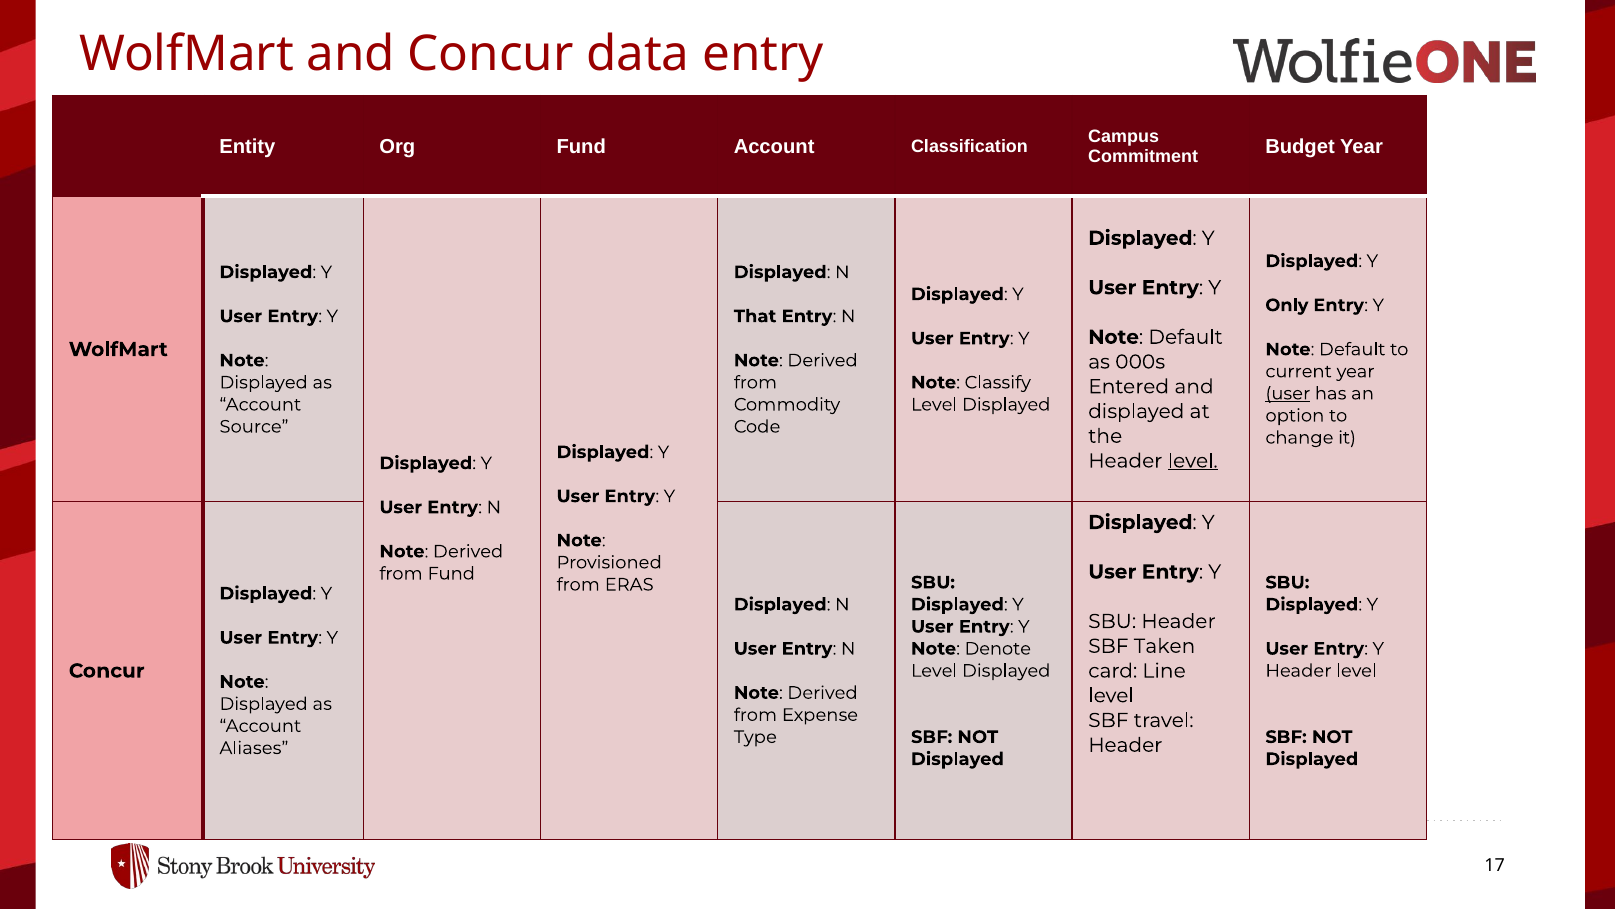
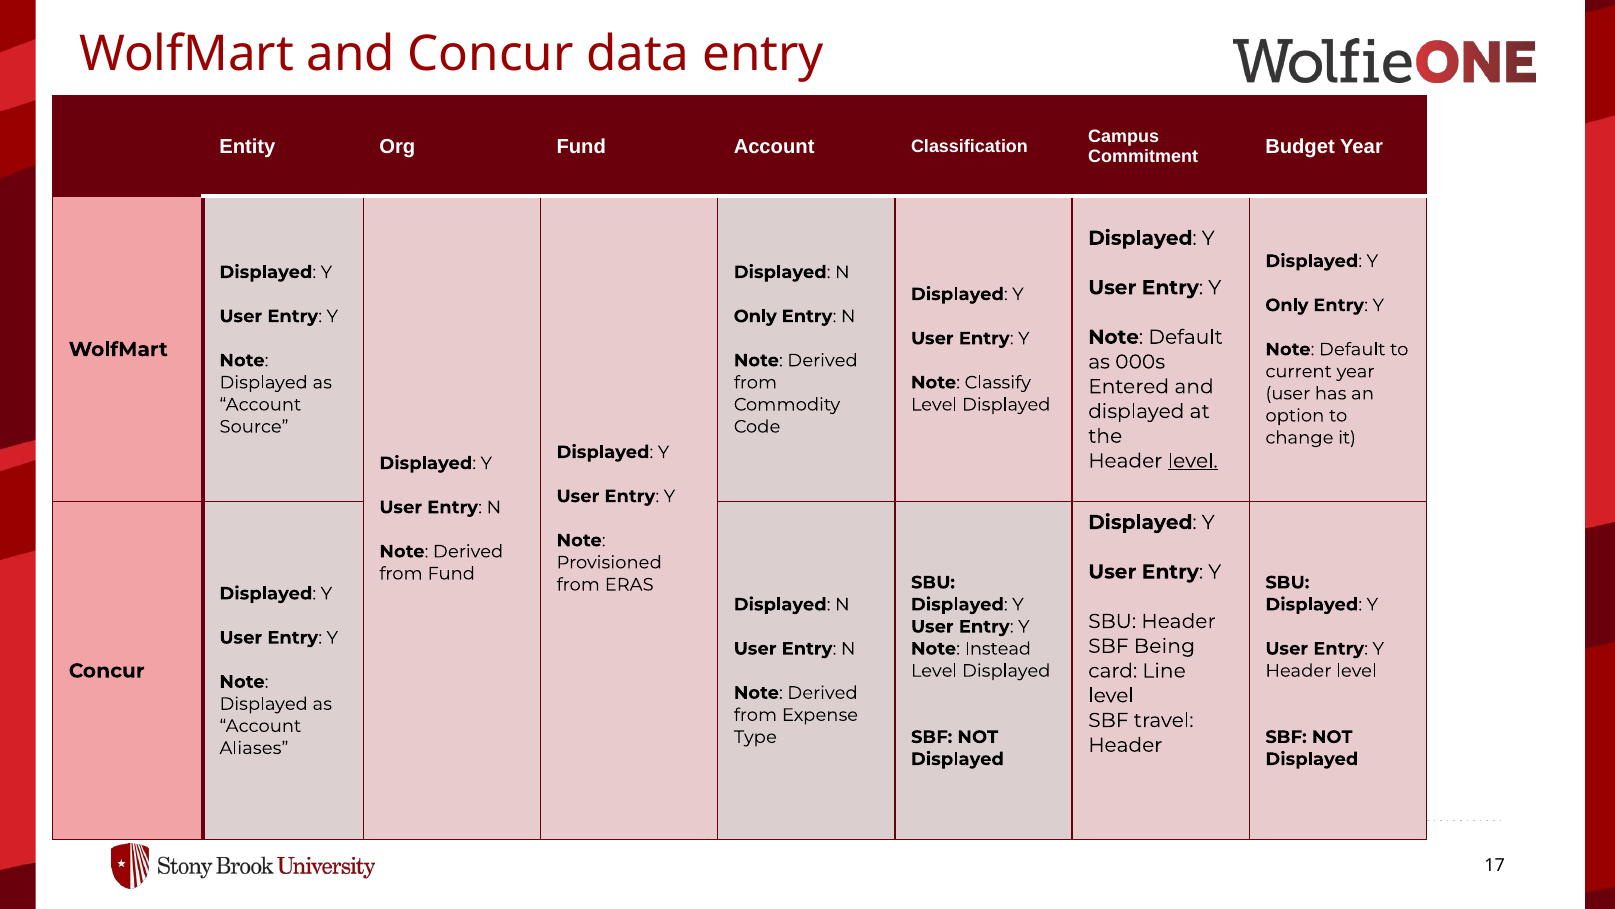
That at (755, 316): That -> Only
user at (1288, 393) underline: present -> none
Taken: Taken -> Being
Denote: Denote -> Instead
